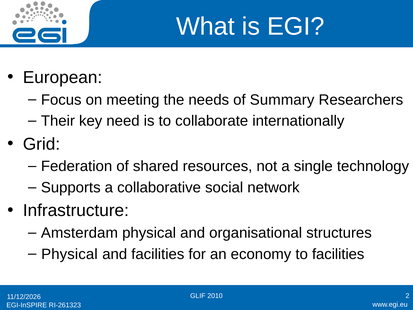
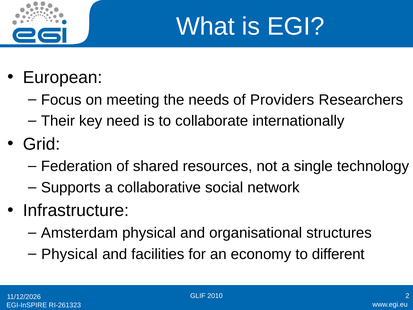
Summary: Summary -> Providers
to facilities: facilities -> different
